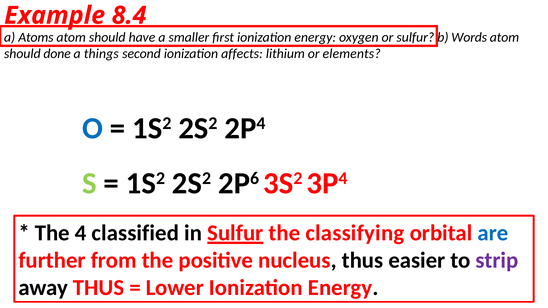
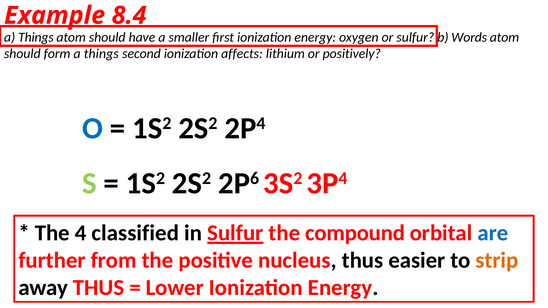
Atoms at (36, 37): Atoms -> Things
done: done -> form
elements: elements -> positively
classifying: classifying -> compound
strip colour: purple -> orange
